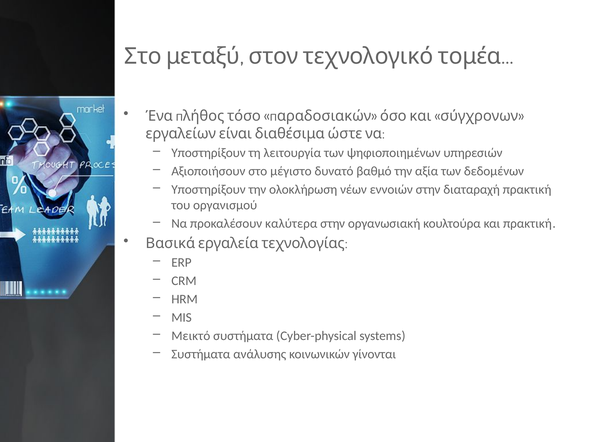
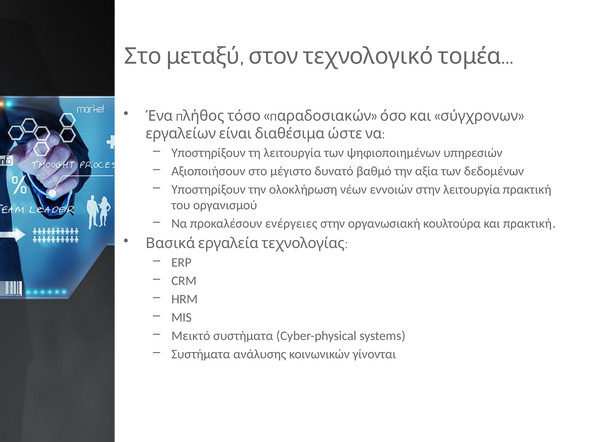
στην διαταραχή: διαταραχή -> λειτουργία
καλύτερα: καλύτερα -> ενέργειες
